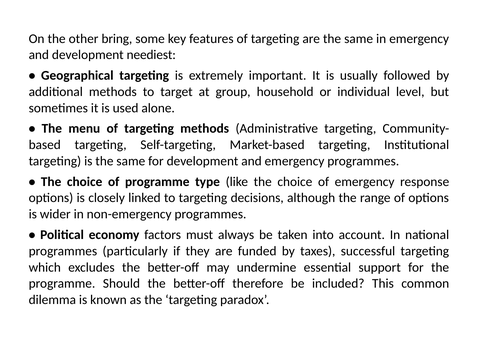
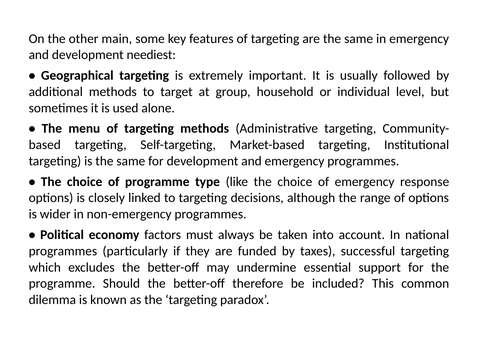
bring: bring -> main
